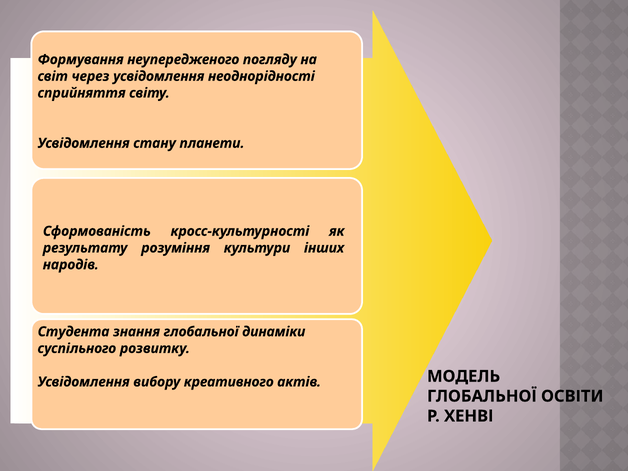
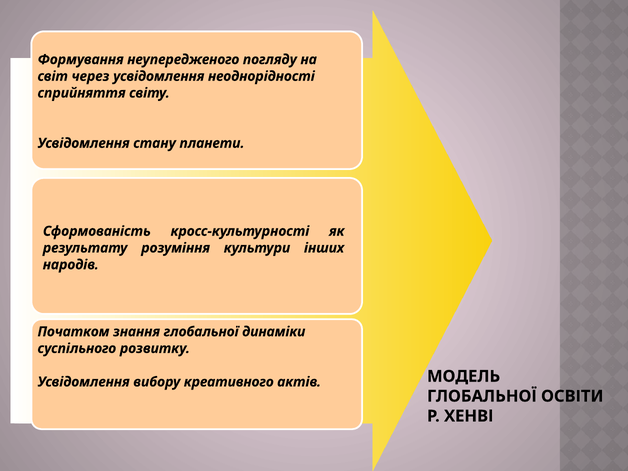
Студента: Студента -> Початком
